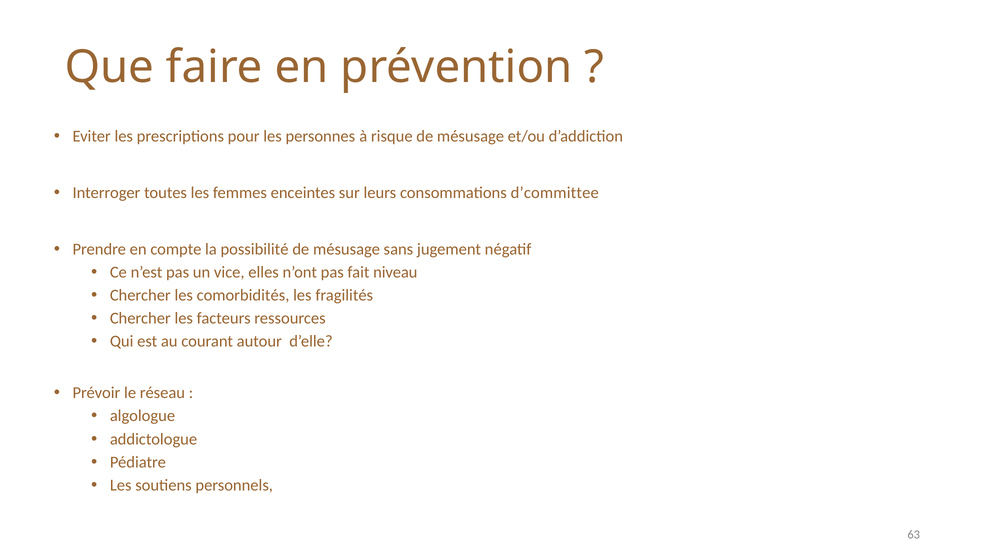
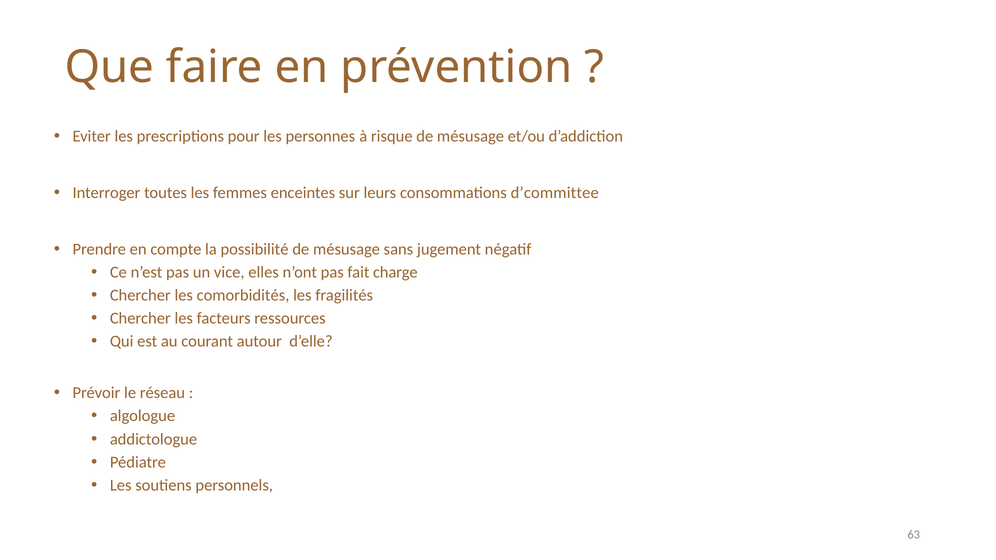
niveau: niveau -> charge
